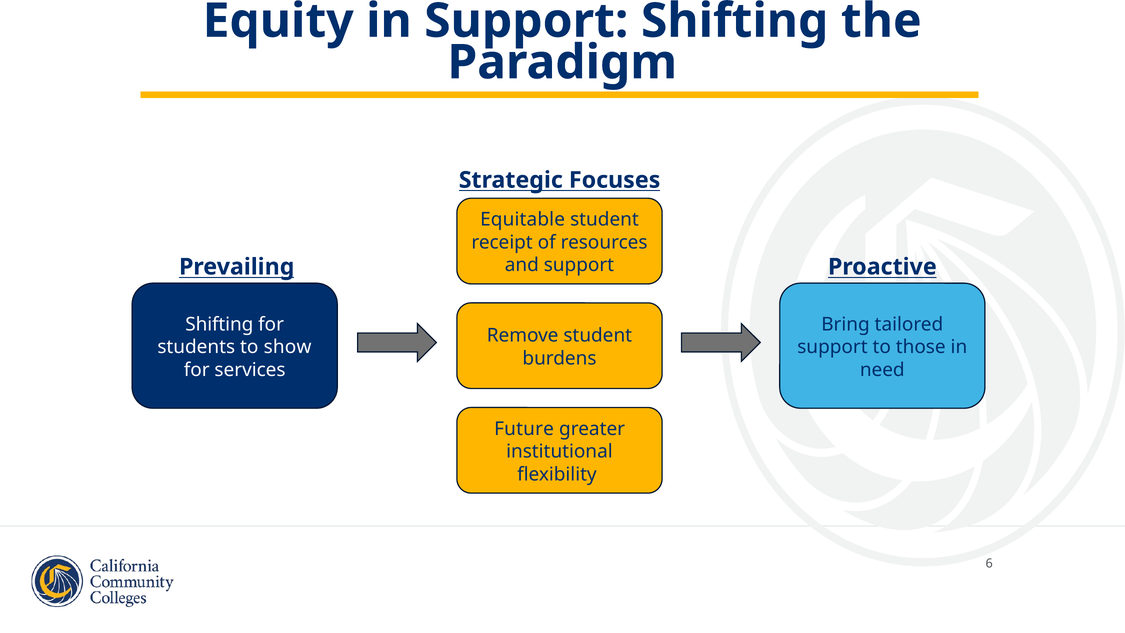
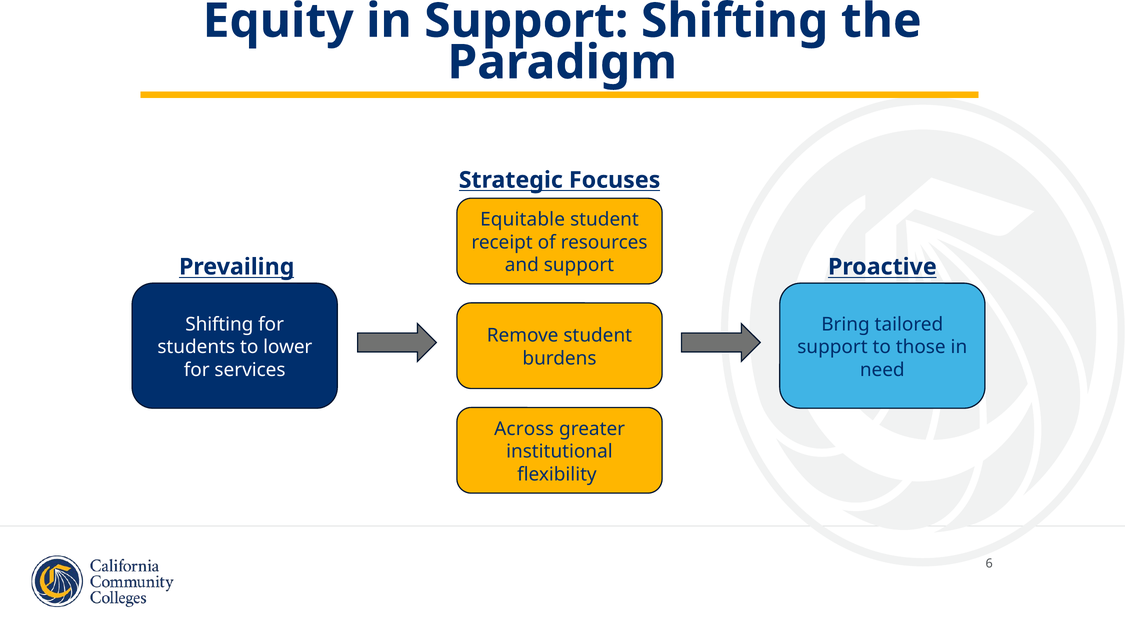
show: show -> lower
Future: Future -> Across
